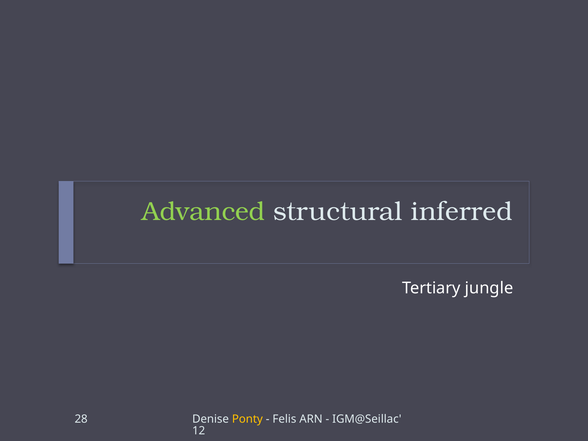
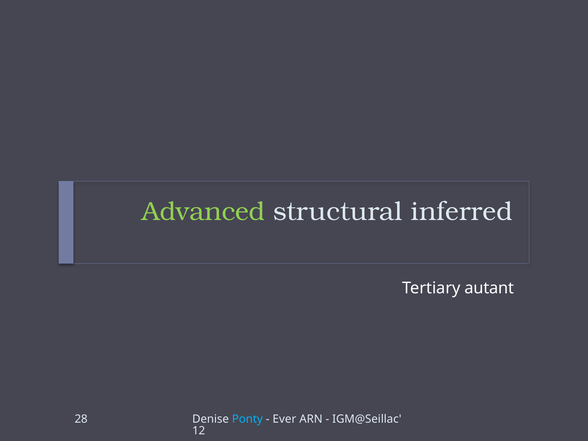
jungle: jungle -> autant
Ponty colour: yellow -> light blue
Felis: Felis -> Ever
